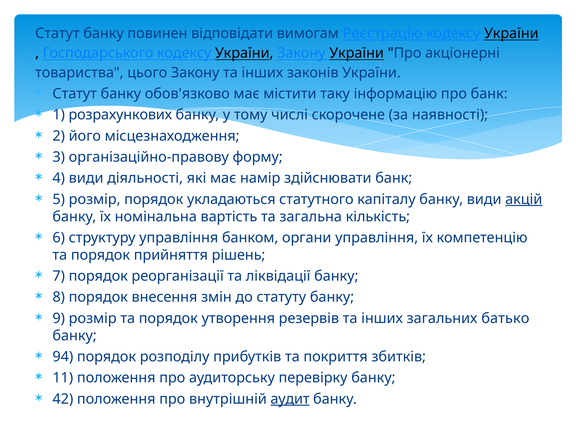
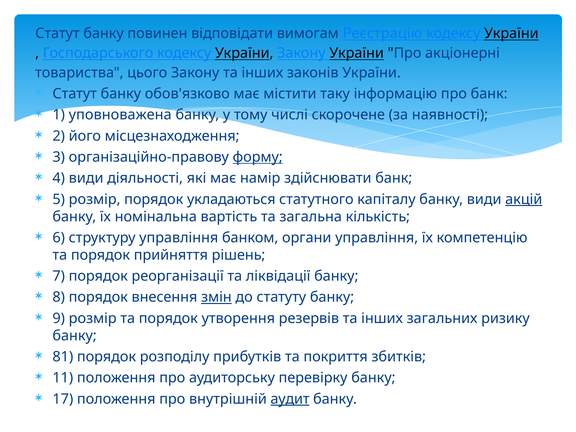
розрахункових: розрахункових -> уповноважена
форму underline: none -> present
змін underline: none -> present
батько: батько -> ризику
94: 94 -> 81
42: 42 -> 17
